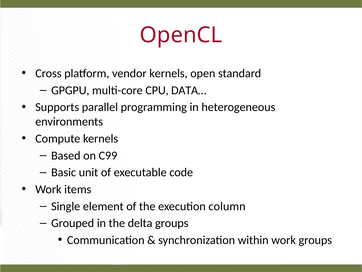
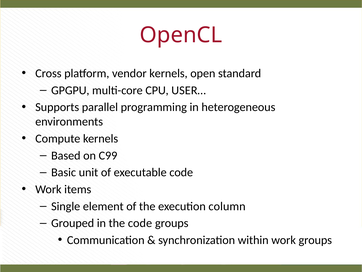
DATA…: DATA… -> USER…
the delta: delta -> code
